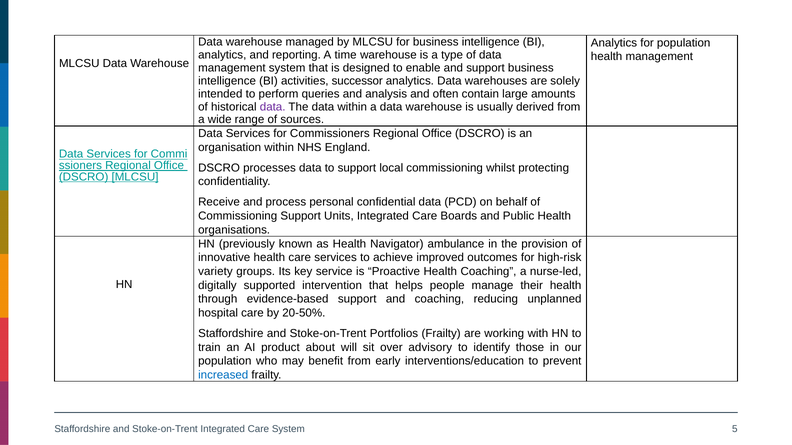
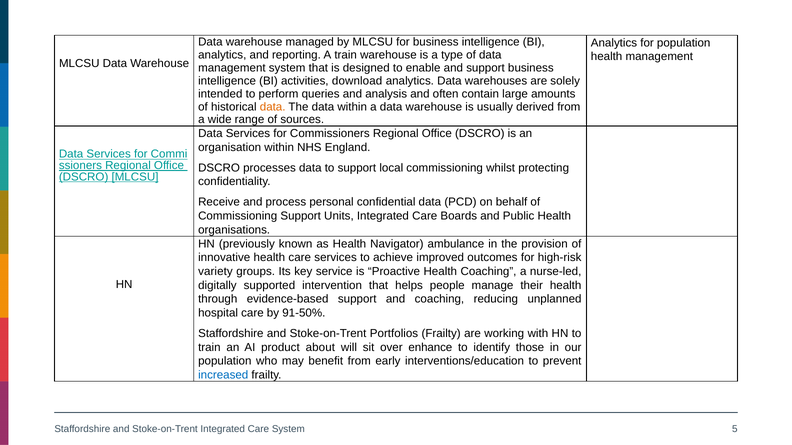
A time: time -> train
successor: successor -> download
data at (273, 107) colour: purple -> orange
20-50%: 20-50% -> 91-50%
advisory: advisory -> enhance
